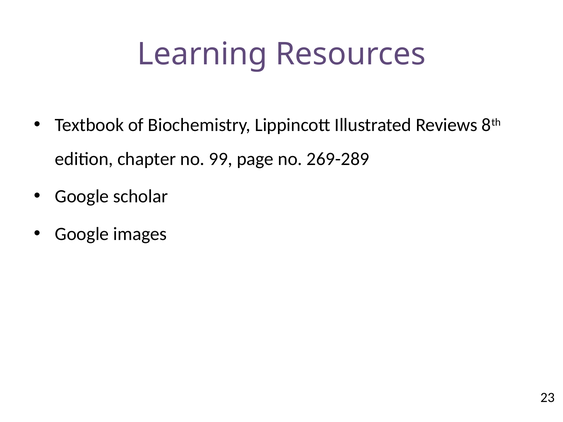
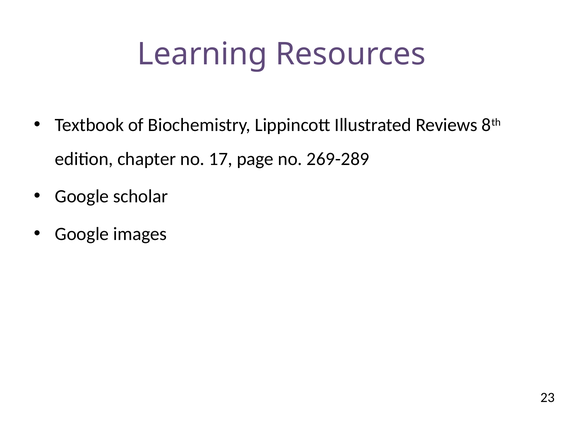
99: 99 -> 17
